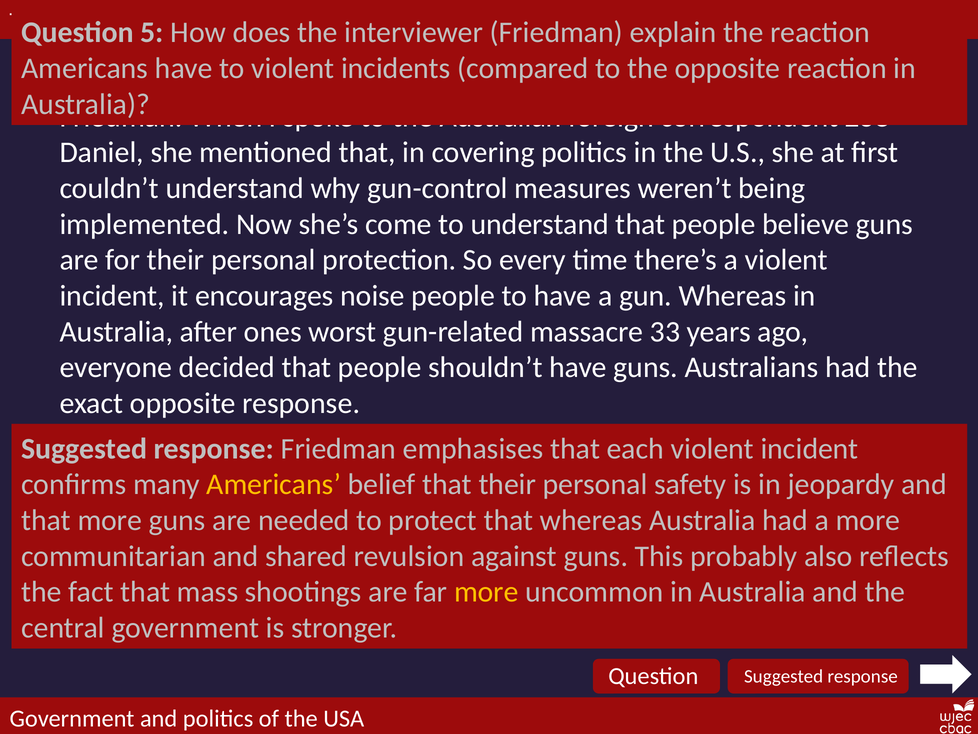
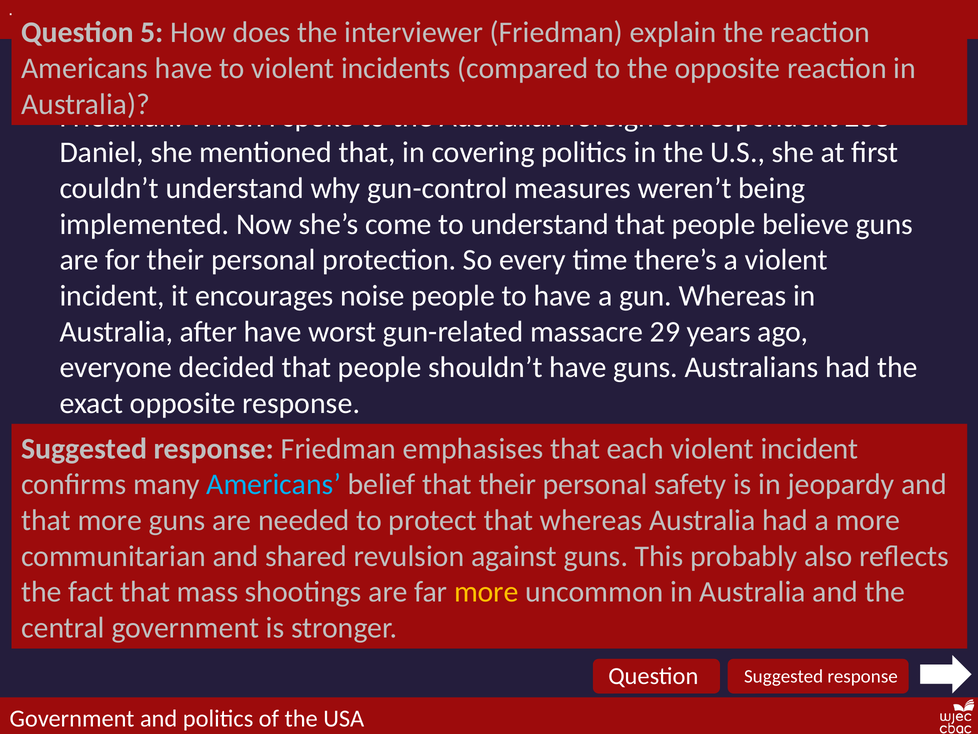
after ones: ones -> have
33: 33 -> 29
Americans at (274, 484) colour: yellow -> light blue
